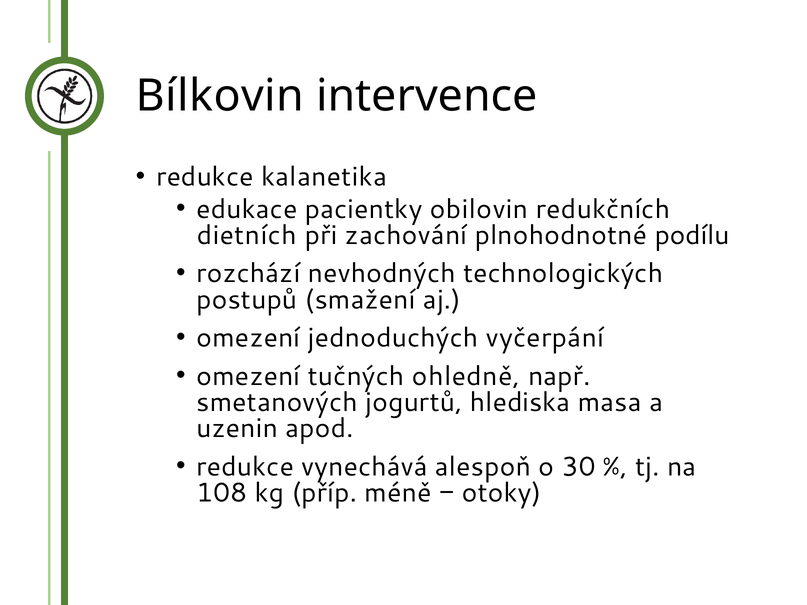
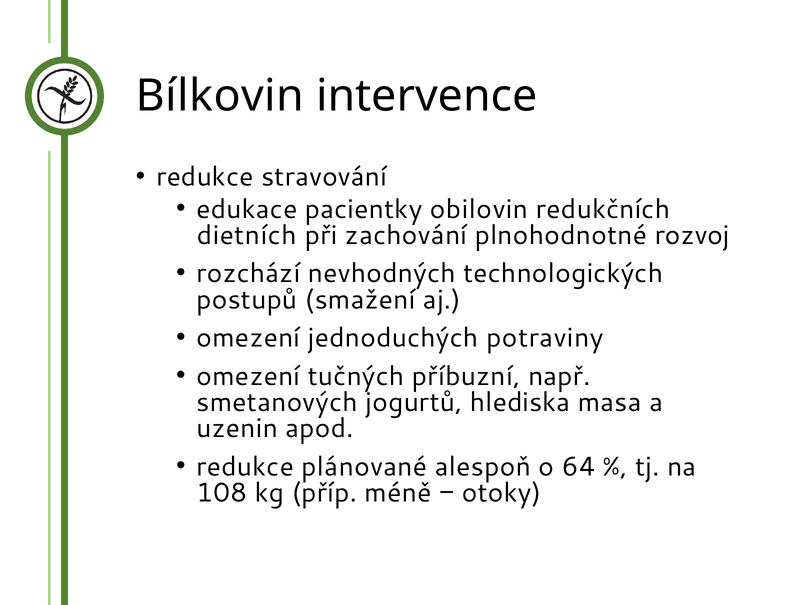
kalanetika: kalanetika -> stravování
podílu: podílu -> rozvoj
vyčerpání: vyčerpání -> potraviny
ohledně: ohledně -> příbuzní
vynechává: vynechává -> plánované
30: 30 -> 64
